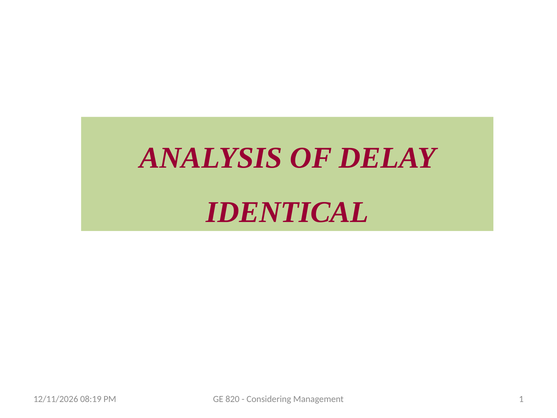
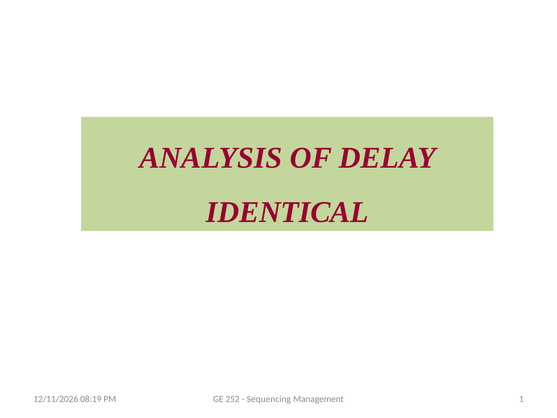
820: 820 -> 252
Considering: Considering -> Sequencing
